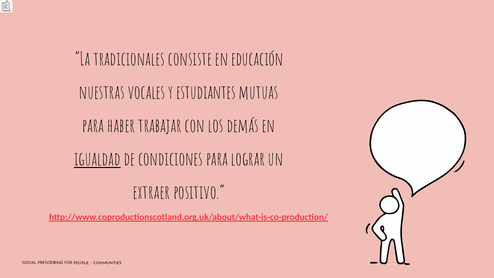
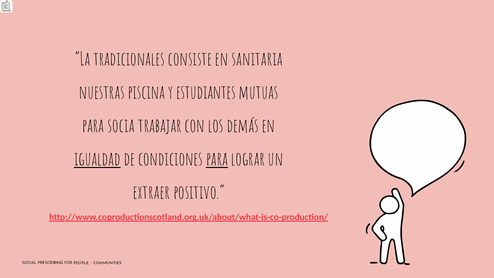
educación: educación -> sanitaria
vocales: vocales -> piscina
haber: haber -> socia
para at (217, 159) underline: none -> present
